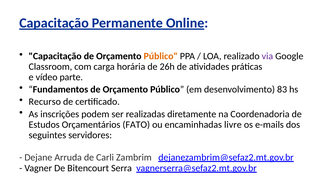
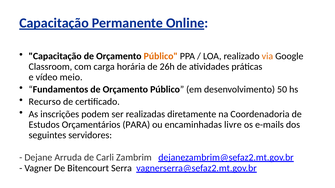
via colour: purple -> orange
parte: parte -> meio
83: 83 -> 50
FATO: FATO -> PARA
